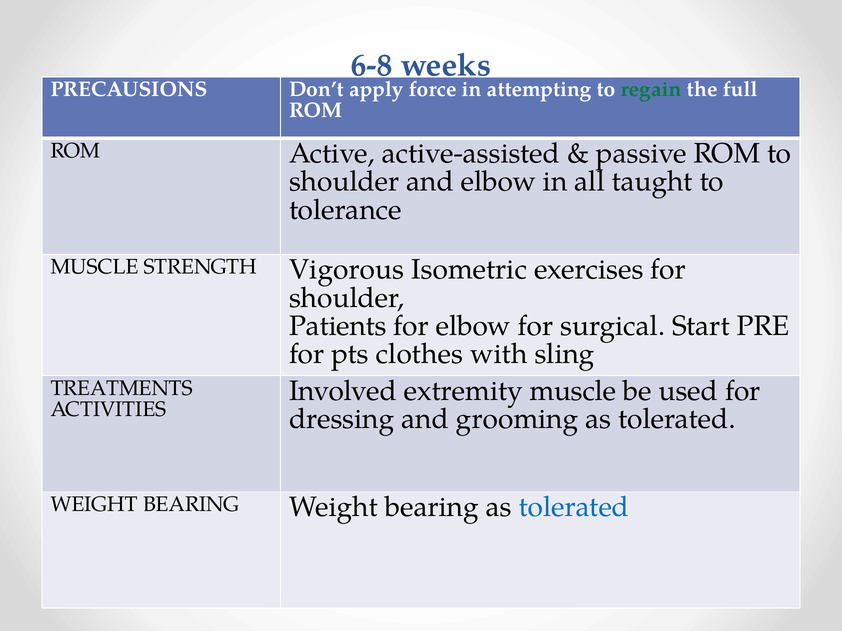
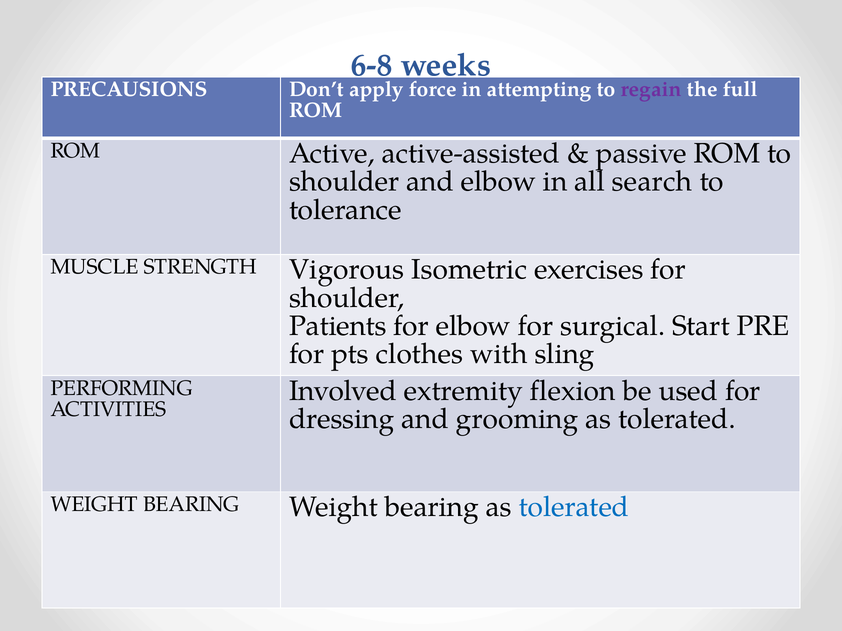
regain colour: green -> purple
taught: taught -> search
TREATMENTS: TREATMENTS -> PERFORMING
extremity muscle: muscle -> flexion
